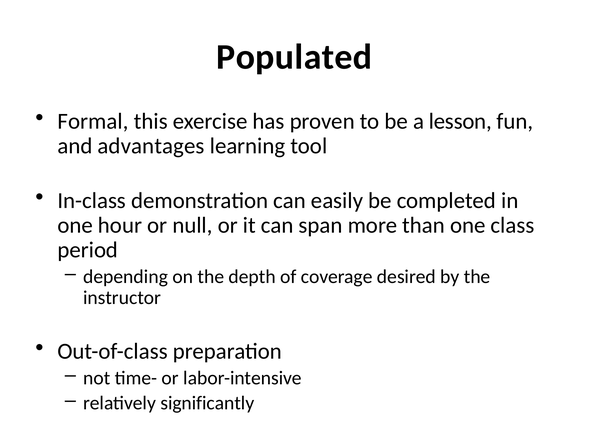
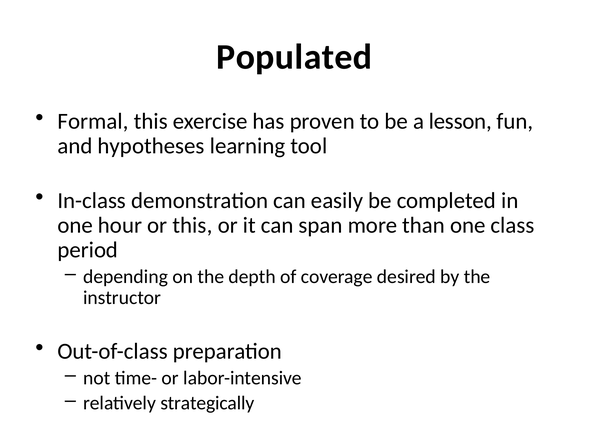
advantages: advantages -> hypotheses
or null: null -> this
significantly: significantly -> strategically
